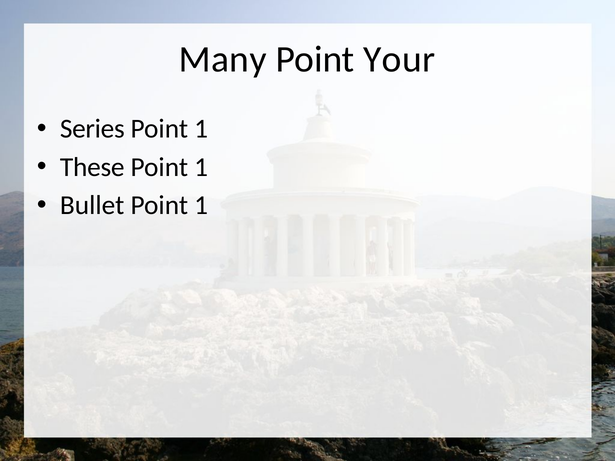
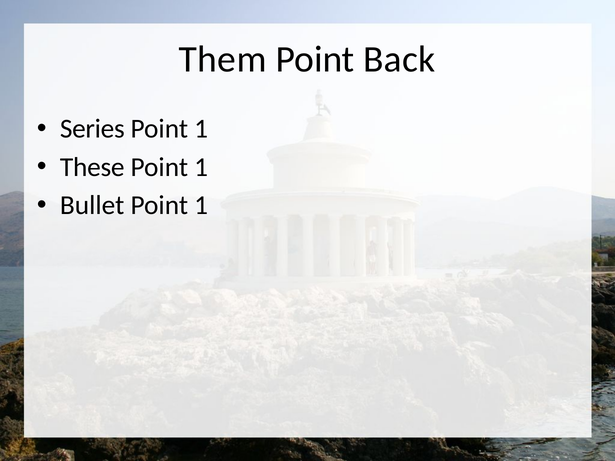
Many: Many -> Them
Your: Your -> Back
